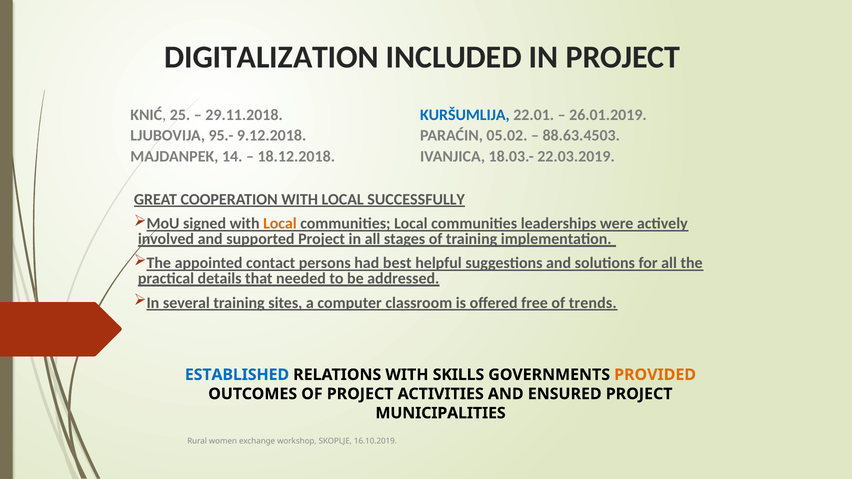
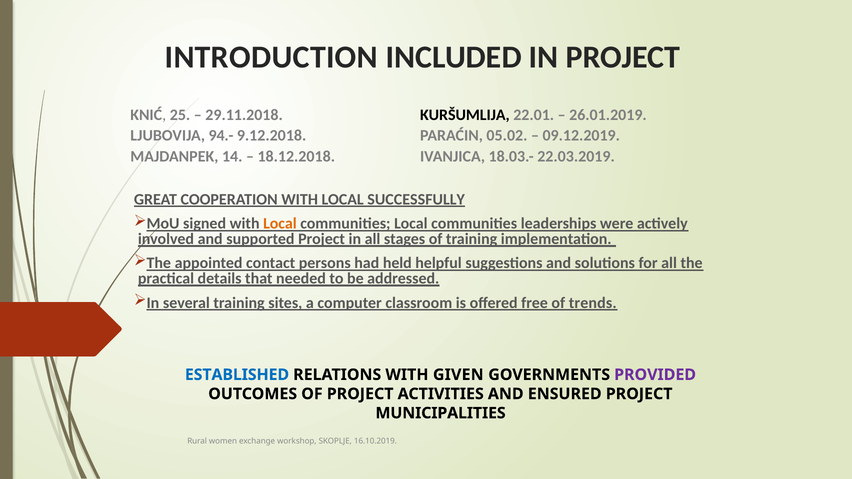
DIGITALIZATION: DIGITALIZATION -> INTRODUCTION
KURŠUMLIJA colour: blue -> black
95.-: 95.- -> 94.-
88.63.4503: 88.63.4503 -> 09.12.2019
best: best -> held
SKILLS: SKILLS -> GIVEN
PROVIDED colour: orange -> purple
